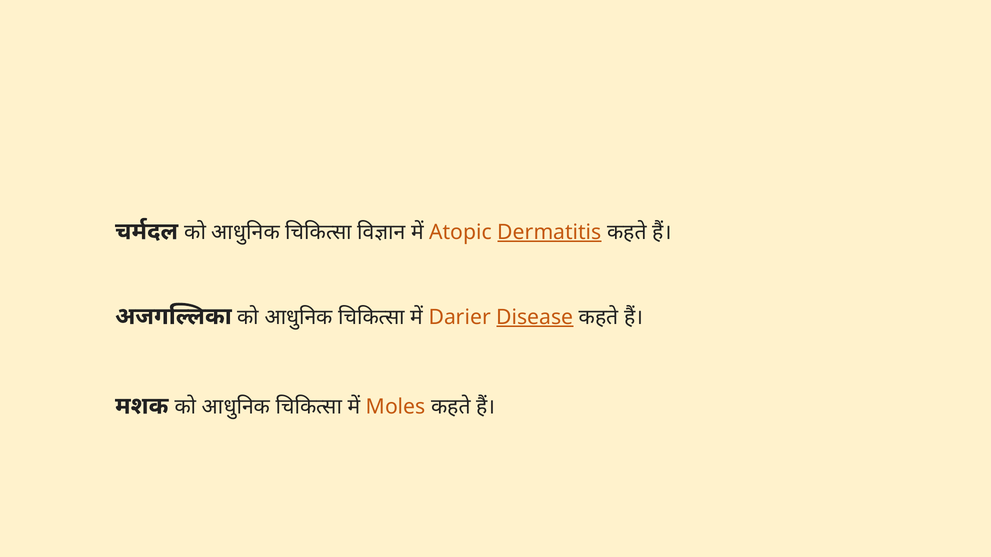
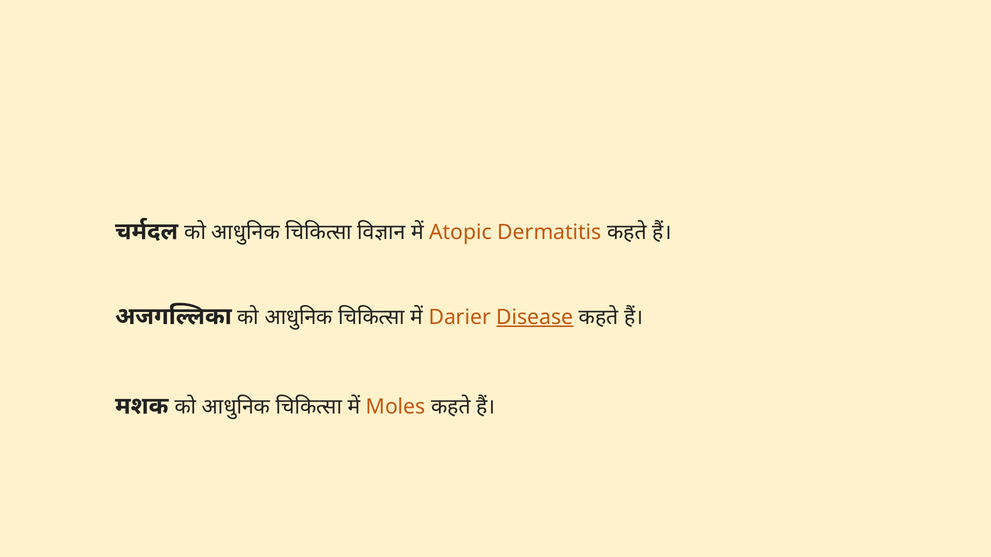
Dermatitis underline: present -> none
